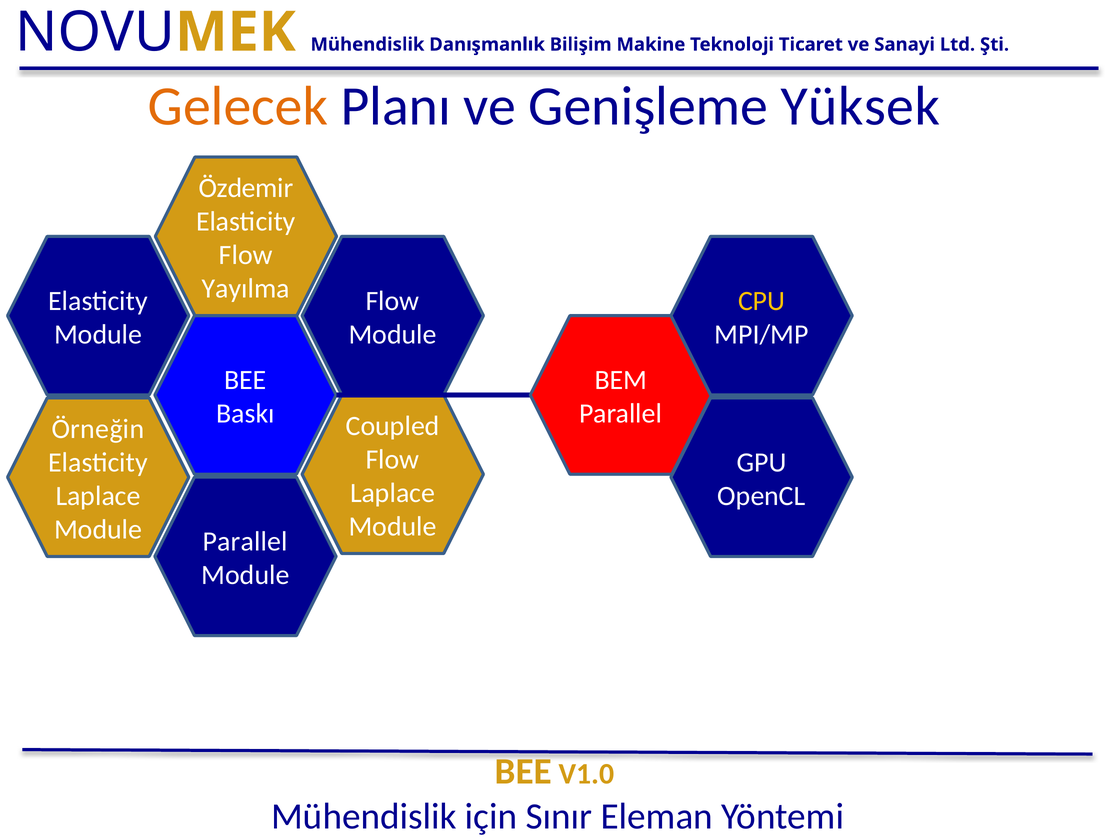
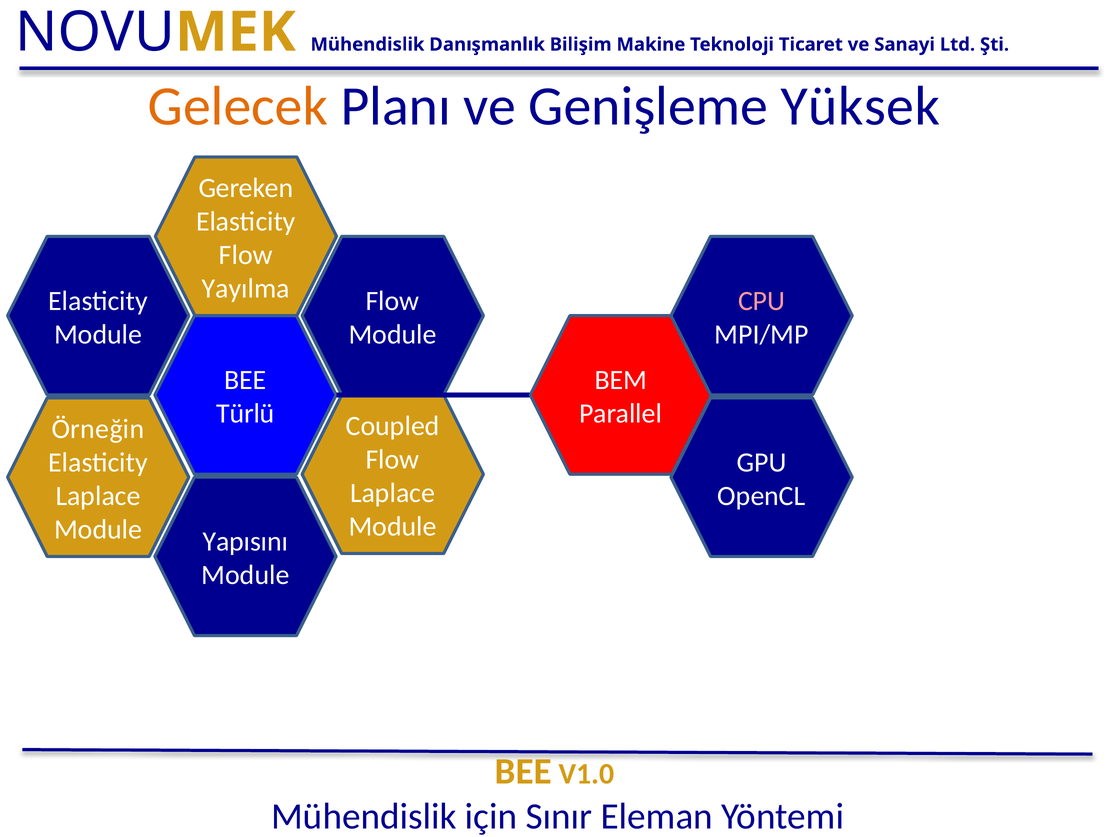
Özdemir: Özdemir -> Gereken
CPU colour: yellow -> pink
Baskı: Baskı -> Türlü
Parallel at (245, 542): Parallel -> Yapısını
